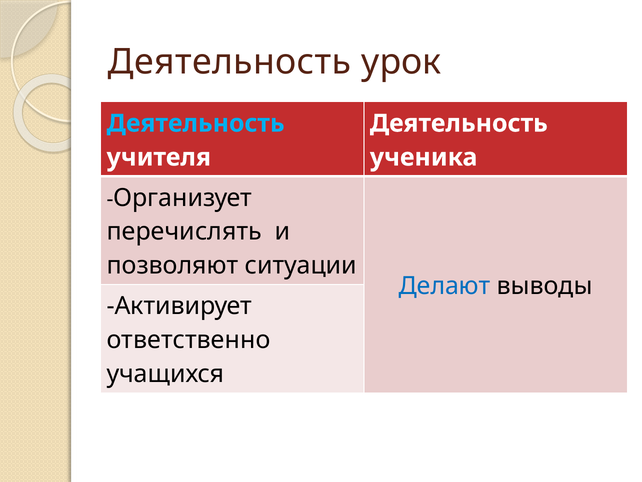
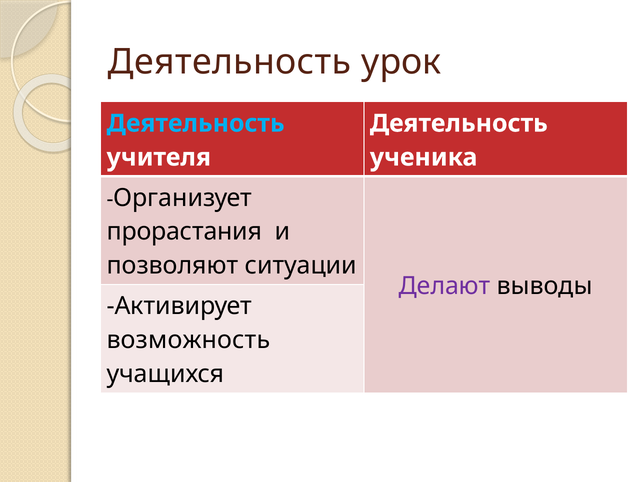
перечислять: перечислять -> прорастания
Делают colour: blue -> purple
ответственно: ответственно -> возможность
